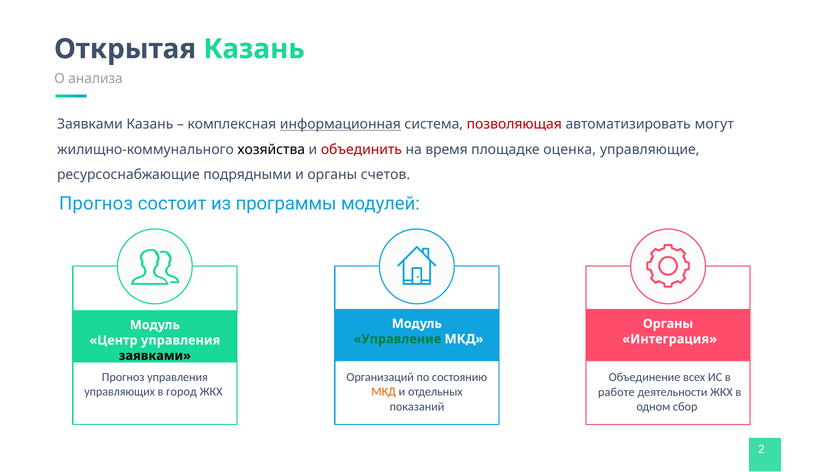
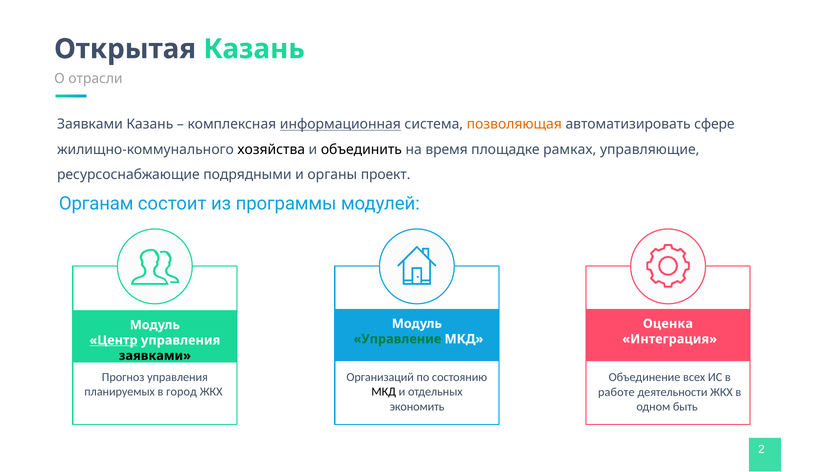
анализа: анализа -> отрасли
позволяющая colour: red -> orange
могут: могут -> сфере
объединить colour: red -> black
оценка: оценка -> рамках
счетов: счетов -> проект
Прогноз at (96, 203): Прогноз -> Органам
Органы at (668, 323): Органы -> Оценка
Центр underline: none -> present
управляющих: управляющих -> планируемых
МКД at (384, 391) colour: orange -> black
показаний: показаний -> экономить
сбор: сбор -> быть
